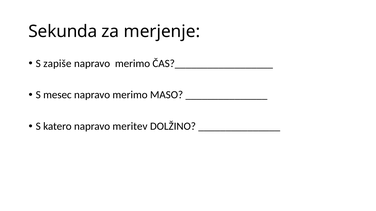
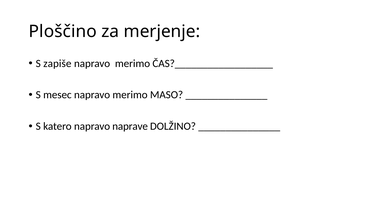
Sekunda: Sekunda -> Ploščino
meritev: meritev -> naprave
